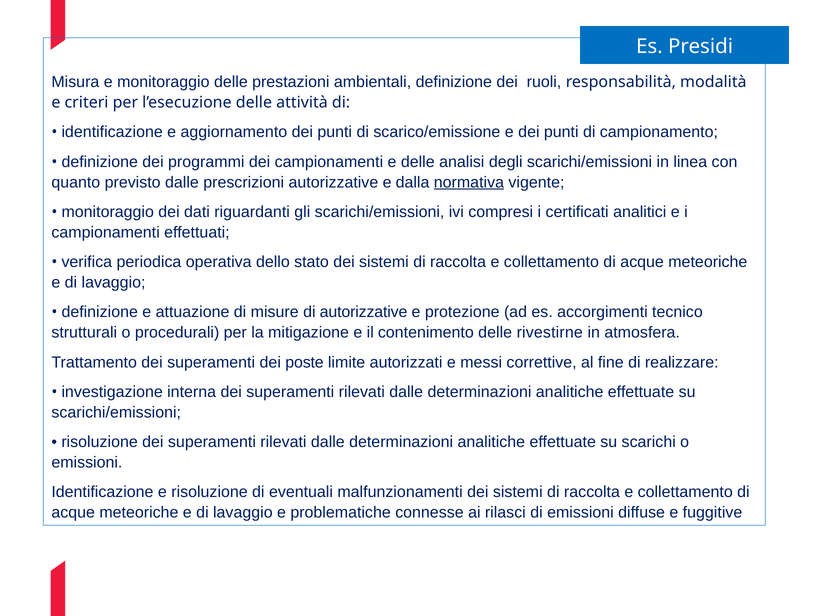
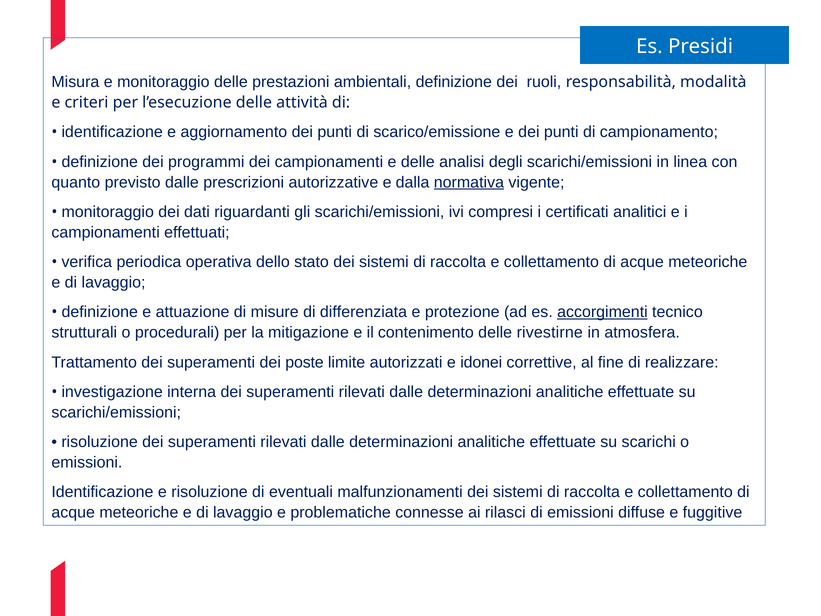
di autorizzative: autorizzative -> differenziata
accorgimenti underline: none -> present
messi: messi -> idonei
